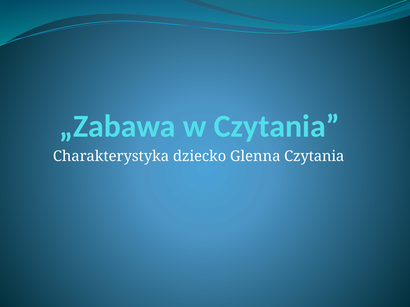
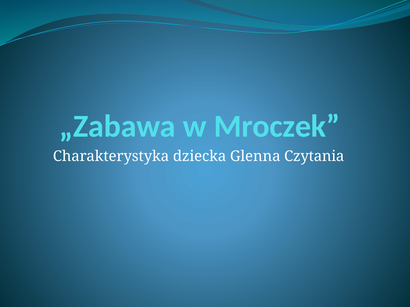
w Czytania: Czytania -> Mroczek
dziecko: dziecko -> dziecka
